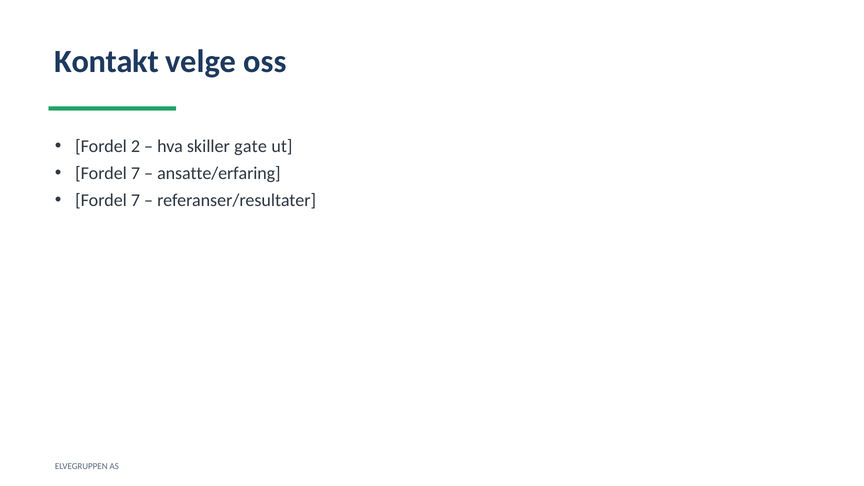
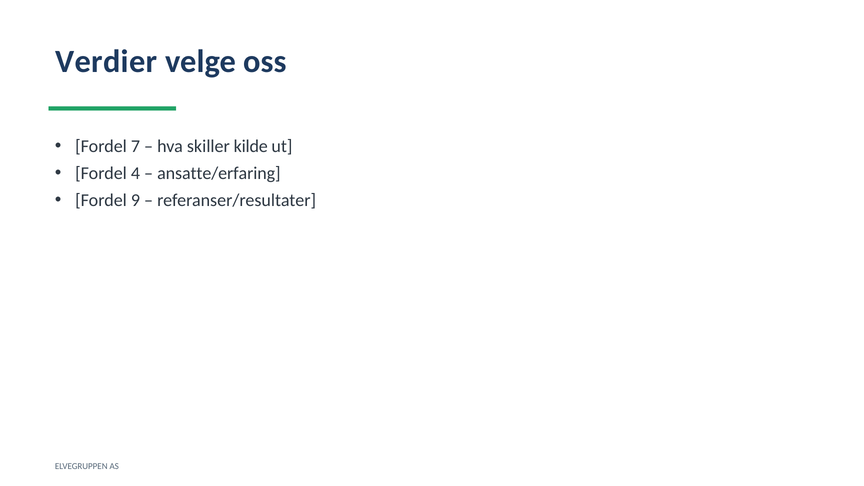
Kontakt: Kontakt -> Verdier
2: 2 -> 7
gate: gate -> kilde
7 at (135, 173): 7 -> 4
7 at (135, 200): 7 -> 9
